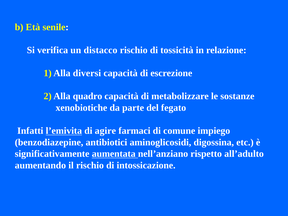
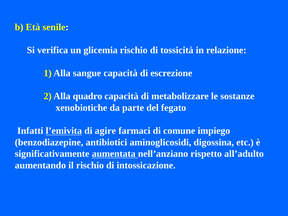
distacco: distacco -> glicemia
diversi: diversi -> sangue
